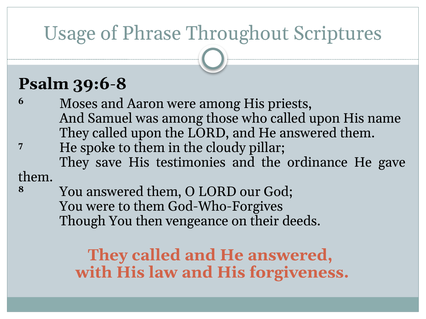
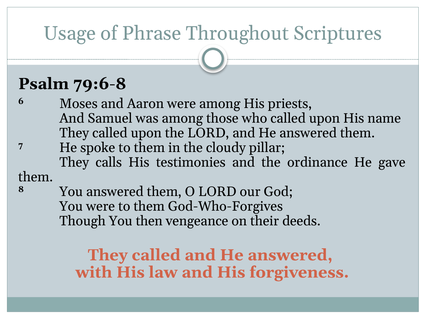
39:6-8: 39:6-8 -> 79:6-8
save: save -> calls
